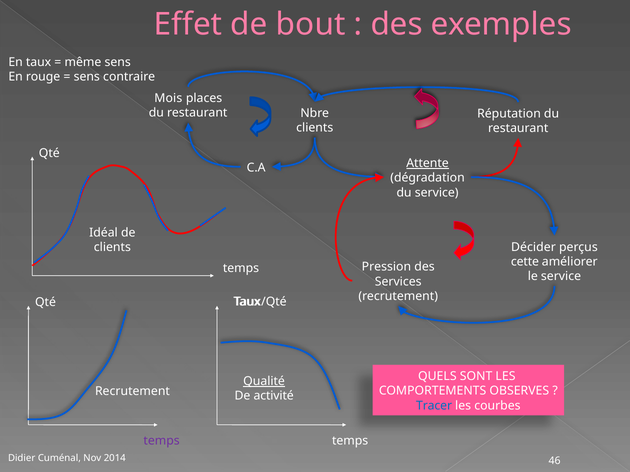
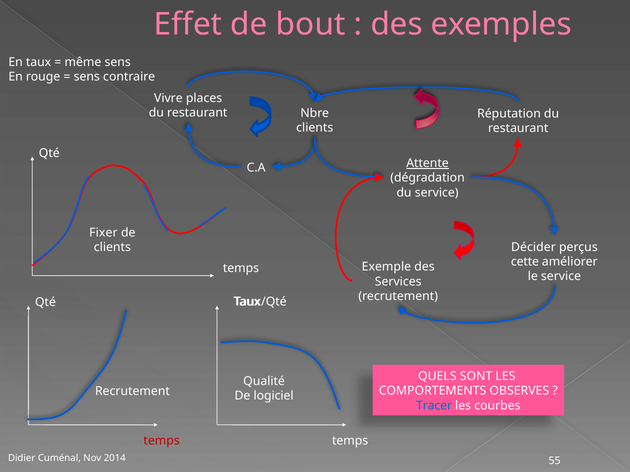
Mois: Mois -> Vivre
Idéal: Idéal -> Fixer
Pression: Pression -> Exemple
Qualité underline: present -> none
activité: activité -> logiciel
temps at (162, 441) colour: purple -> red
46: 46 -> 55
